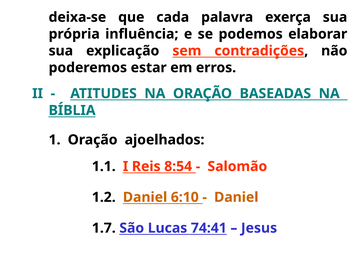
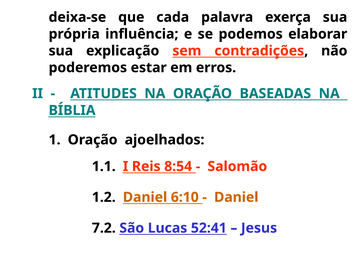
1.7: 1.7 -> 7.2
74:41: 74:41 -> 52:41
